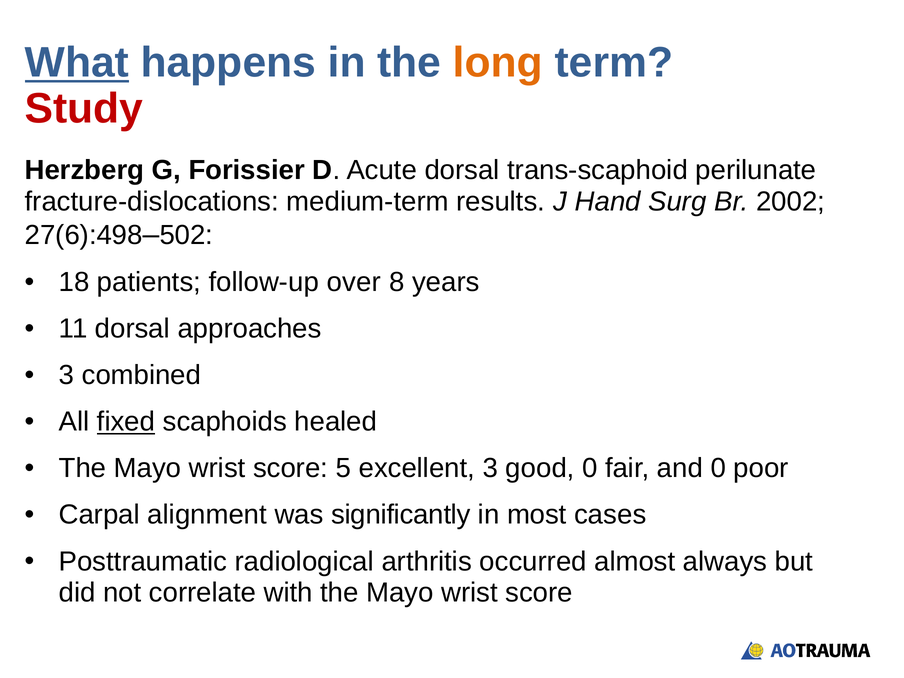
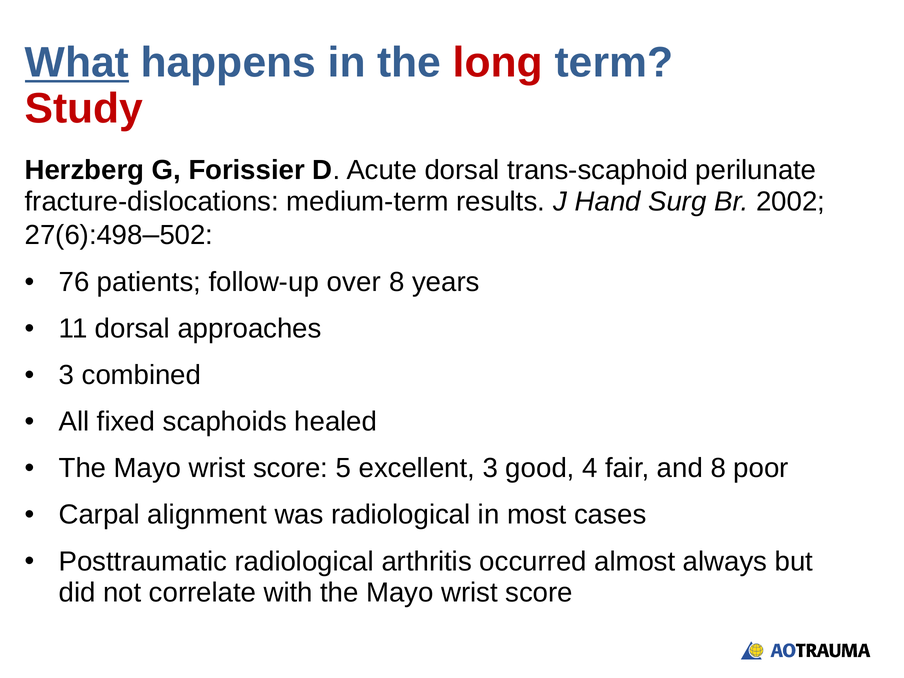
long colour: orange -> red
18: 18 -> 76
fixed underline: present -> none
good 0: 0 -> 4
and 0: 0 -> 8
was significantly: significantly -> radiological
